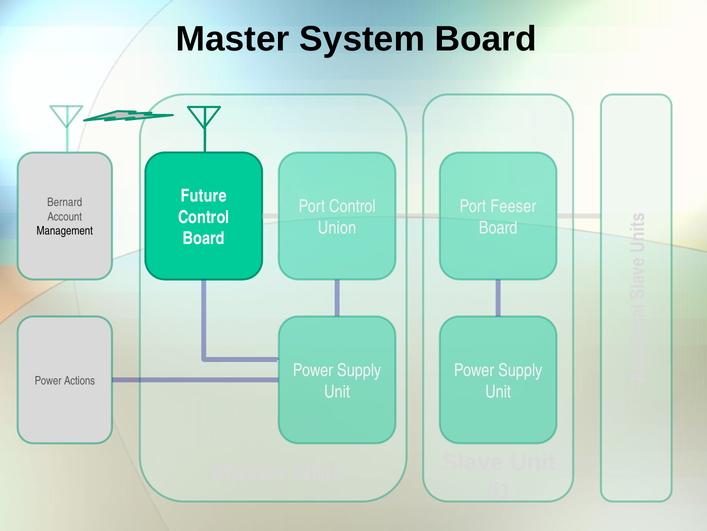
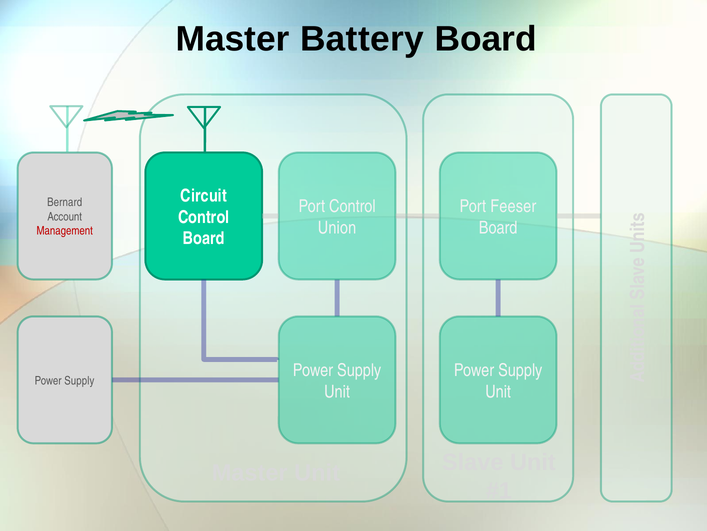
System: System -> Battery
Future: Future -> Circuit
Management colour: black -> red
Actions at (79, 380): Actions -> Supply
